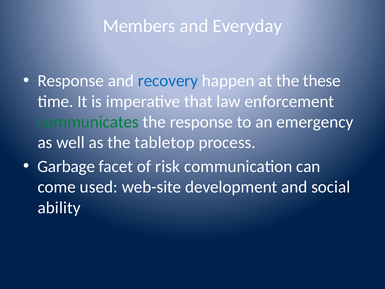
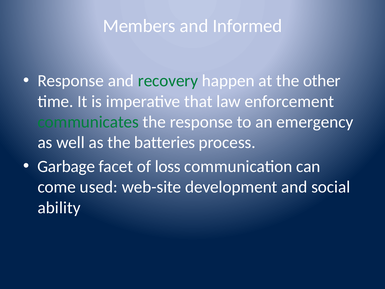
Everyday: Everyday -> Informed
recovery colour: blue -> green
these: these -> other
tabletop: tabletop -> batteries
risk: risk -> loss
